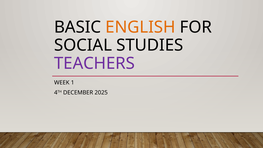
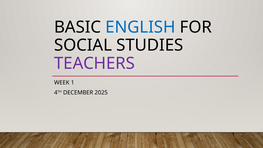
ENGLISH colour: orange -> blue
